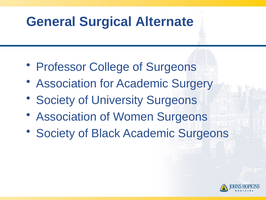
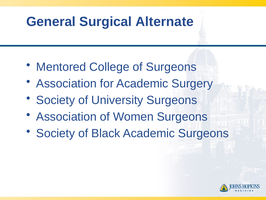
Professor: Professor -> Mentored
